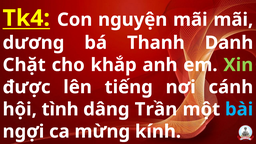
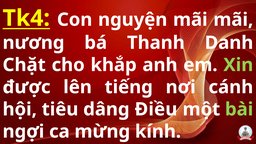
dương: dương -> nương
tình: tình -> tiêu
Trần: Trần -> Điều
bài colour: light blue -> light green
